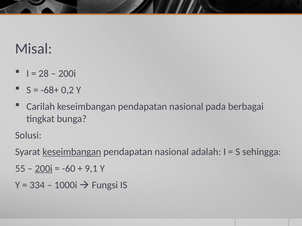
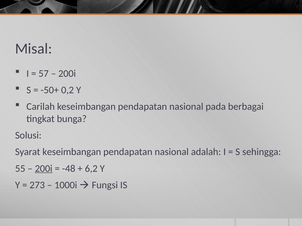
28: 28 -> 57
-68+: -68+ -> -50+
keseimbangan at (72, 152) underline: present -> none
-60: -60 -> -48
9,1: 9,1 -> 6,2
334: 334 -> 273
